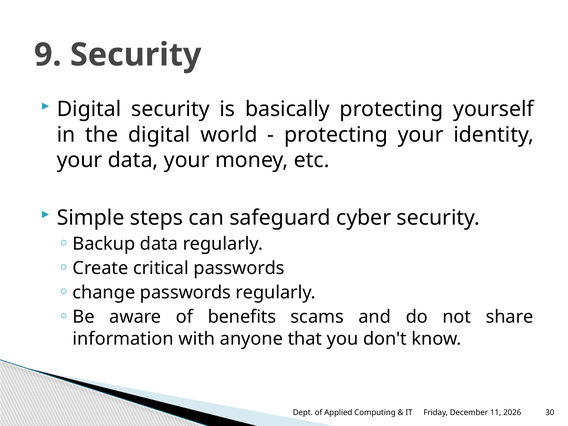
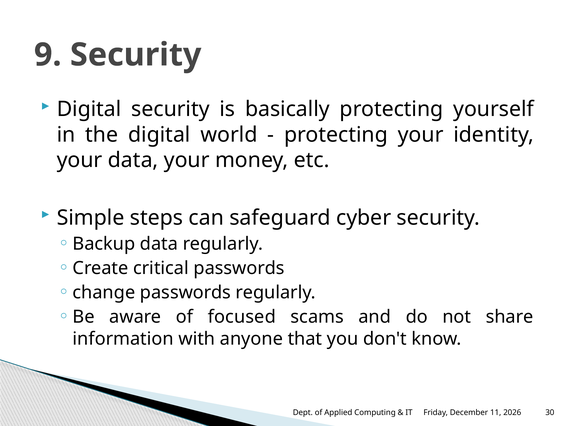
benefits: benefits -> focused
